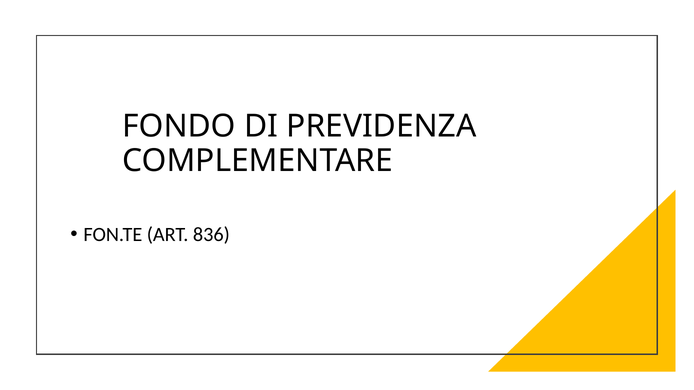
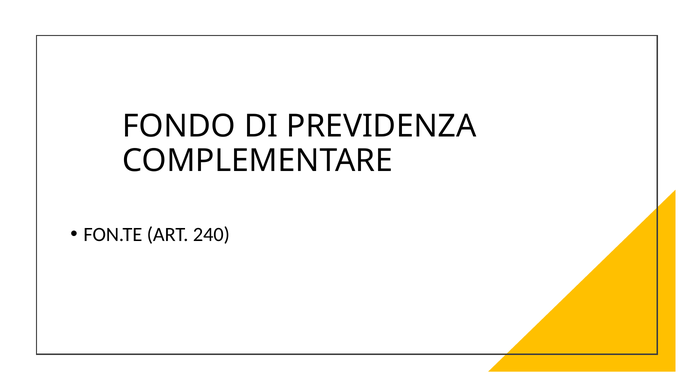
836: 836 -> 240
